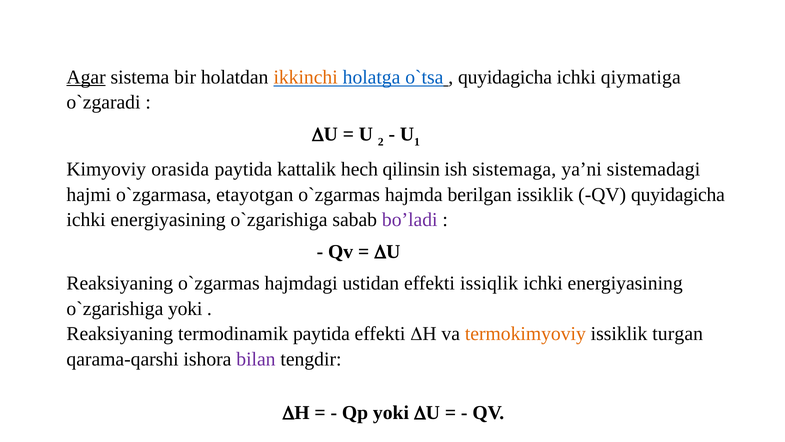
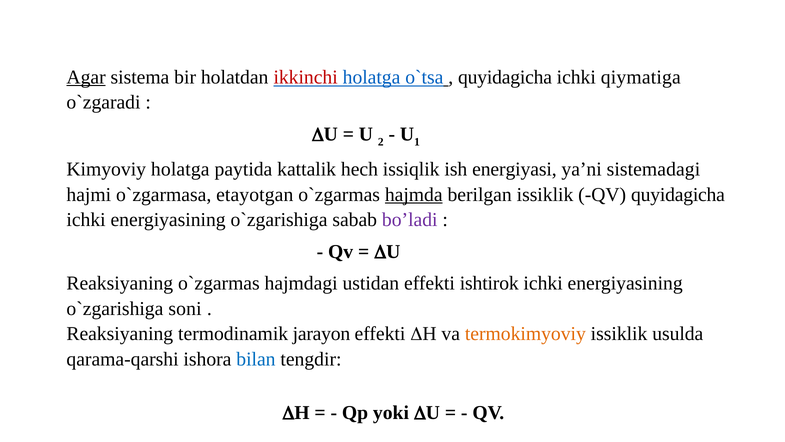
ikkinchi colour: orange -> red
Kimyoviy orasida: orasida -> holatga
qilinsin: qilinsin -> issiqlik
sistemaga: sistemaga -> energiyasi
hajmda underline: none -> present
issiqlik: issiqlik -> ishtirok
yoki at (185, 308): yoki -> soni
termodinamik paytida: paytida -> jarayon
turgan: turgan -> usulda
bilan colour: purple -> blue
